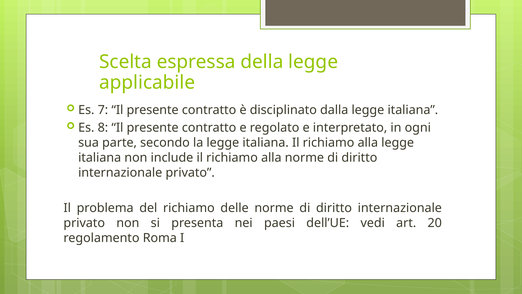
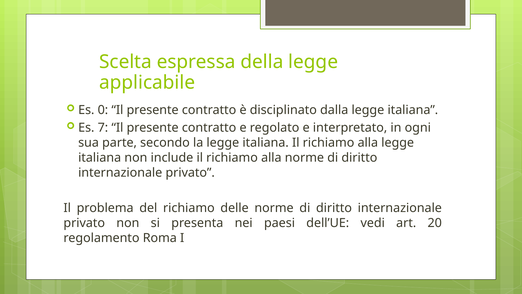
7: 7 -> 0
8: 8 -> 7
